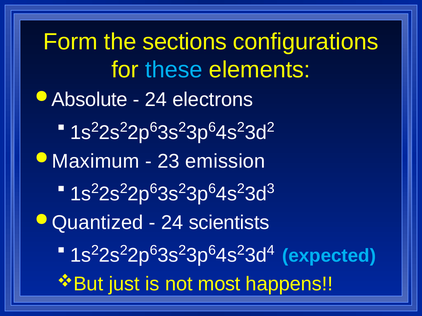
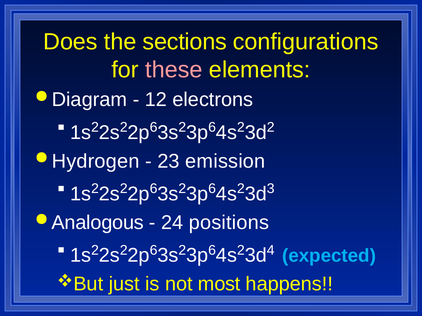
Form: Form -> Does
these colour: light blue -> pink
Absolute: Absolute -> Diagram
24 at (156, 100): 24 -> 12
Maximum: Maximum -> Hydrogen
Quantized: Quantized -> Analogous
scientists: scientists -> positions
